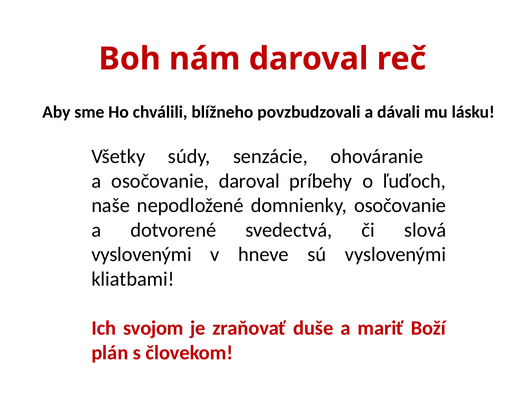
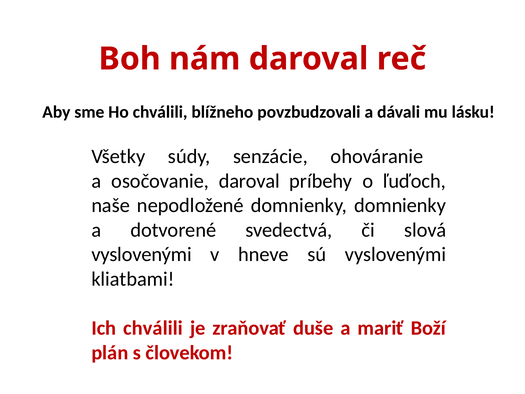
domnienky osočovanie: osočovanie -> domnienky
Ich svojom: svojom -> chválili
